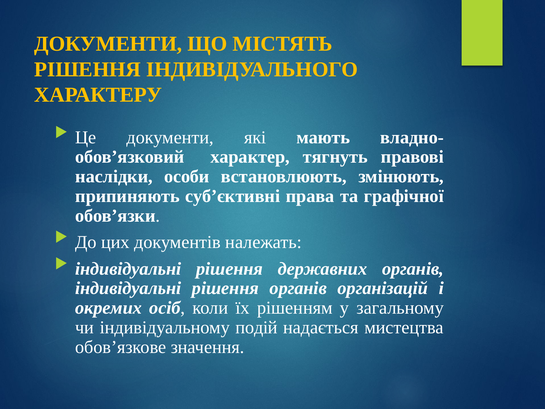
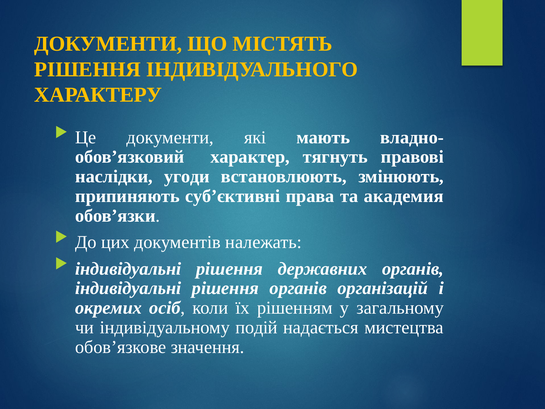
особи: особи -> угоди
графічної: графічної -> академия
